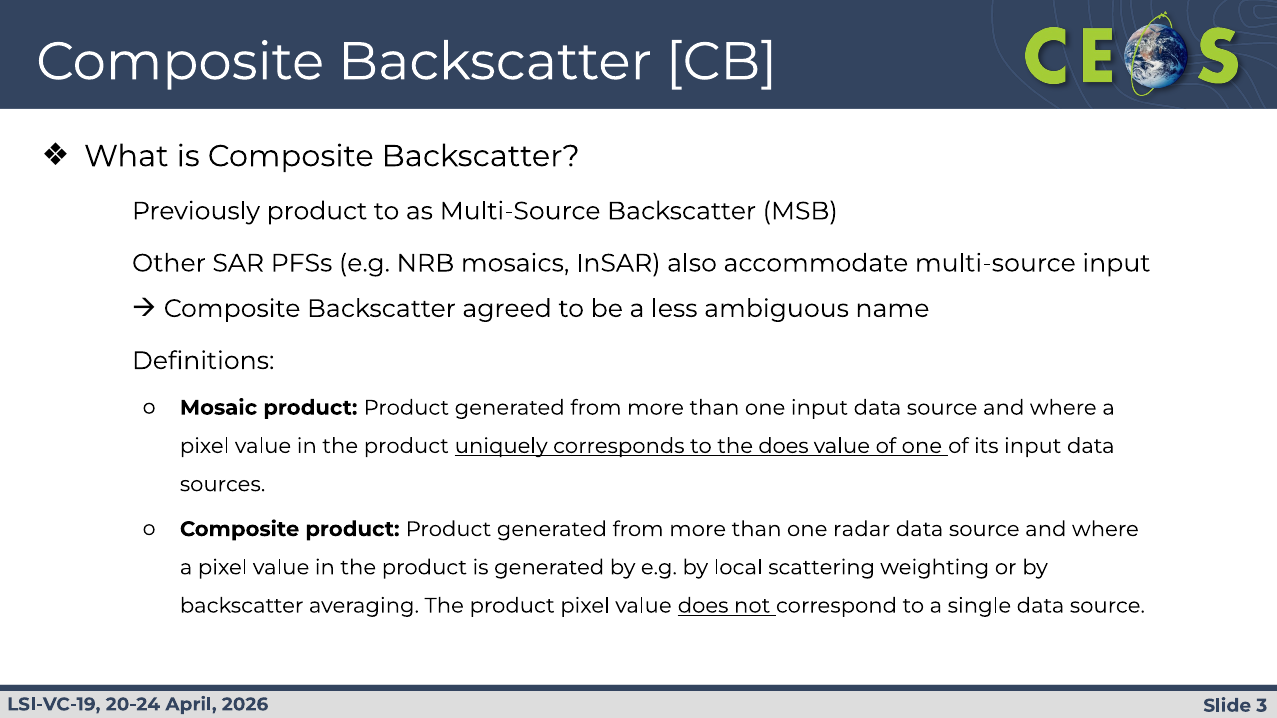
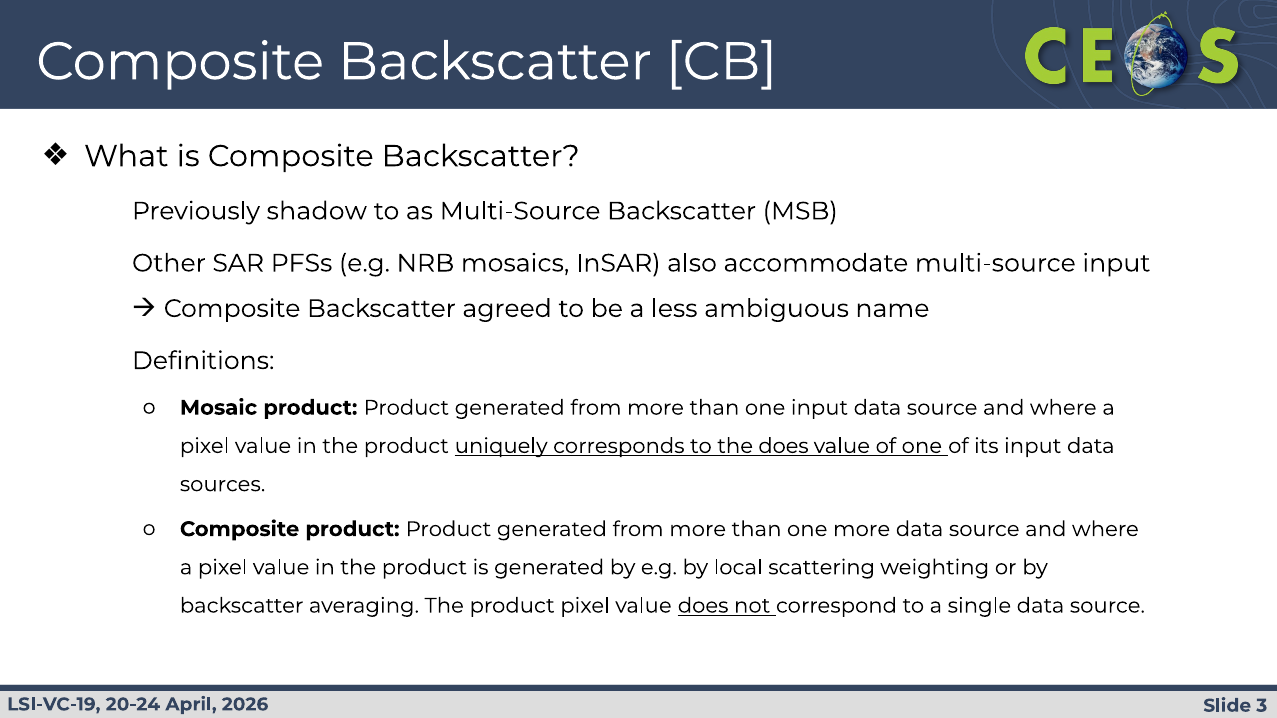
Previously product: product -> shadow
one radar: radar -> more
